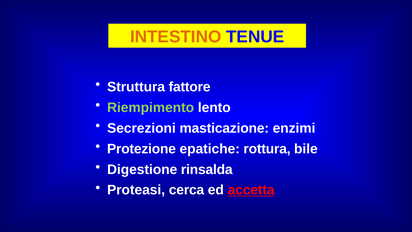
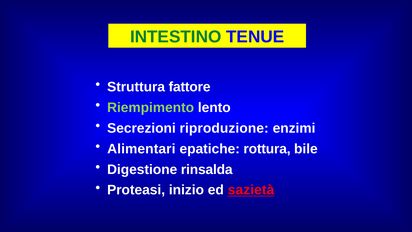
INTESTINO colour: orange -> green
masticazione: masticazione -> riproduzione
Protezione: Protezione -> Alimentari
cerca: cerca -> inizio
accetta: accetta -> sazietà
